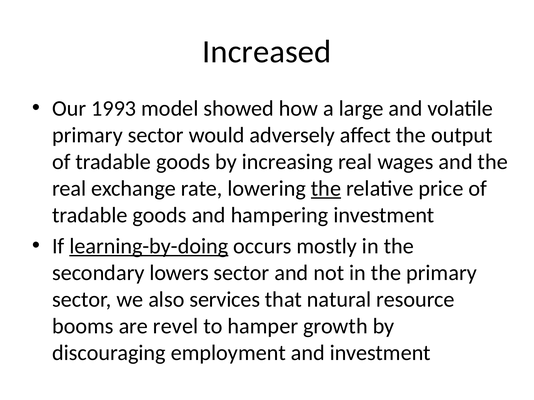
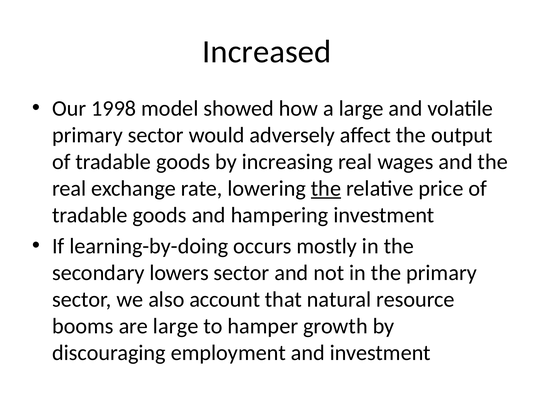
1993: 1993 -> 1998
learning-by-doing underline: present -> none
services: services -> account
are revel: revel -> large
